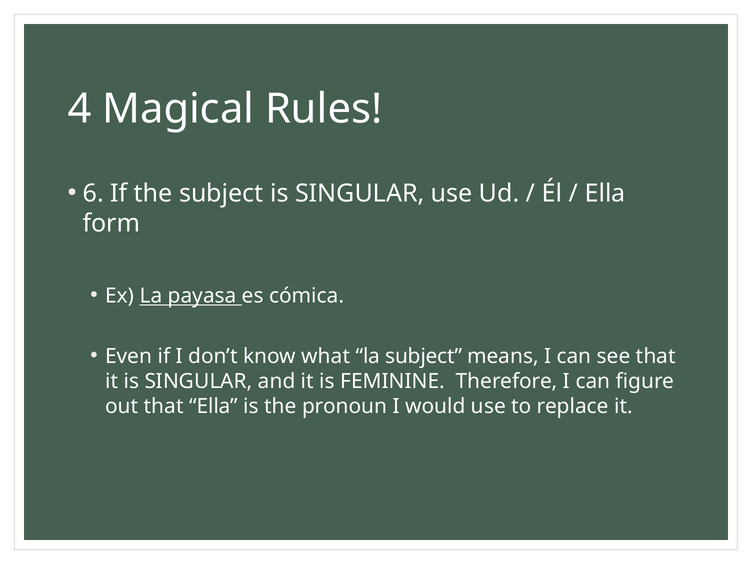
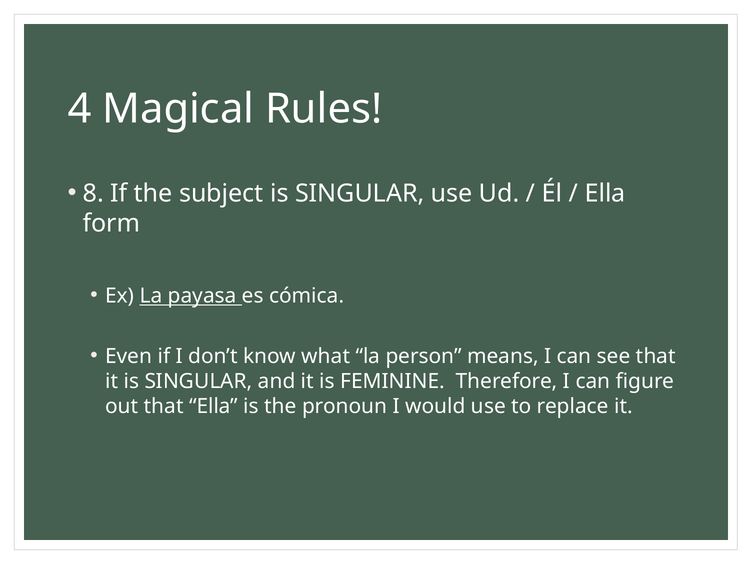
6: 6 -> 8
la subject: subject -> person
